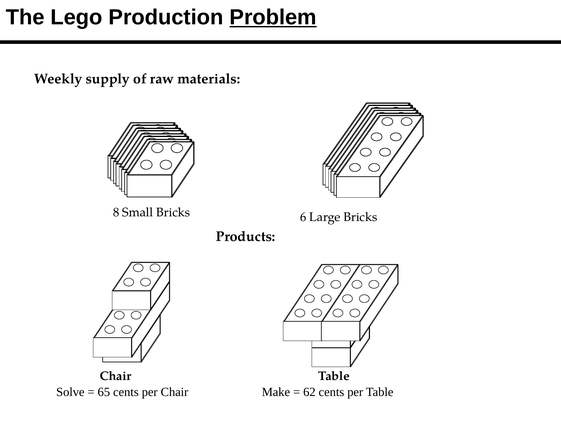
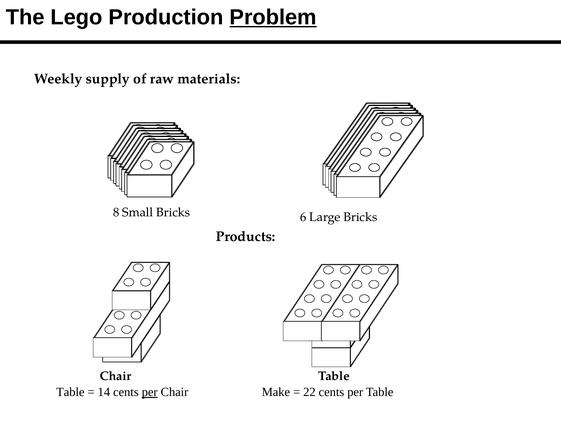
Solve at (70, 392): Solve -> Table
65: 65 -> 14
per at (150, 392) underline: none -> present
62: 62 -> 22
